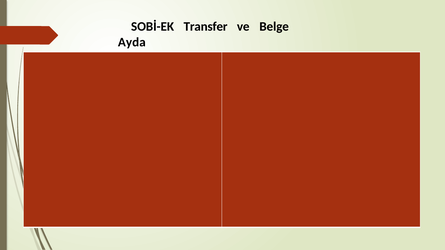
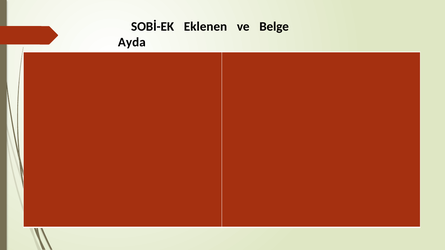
Transfer: Transfer -> Eklenen
